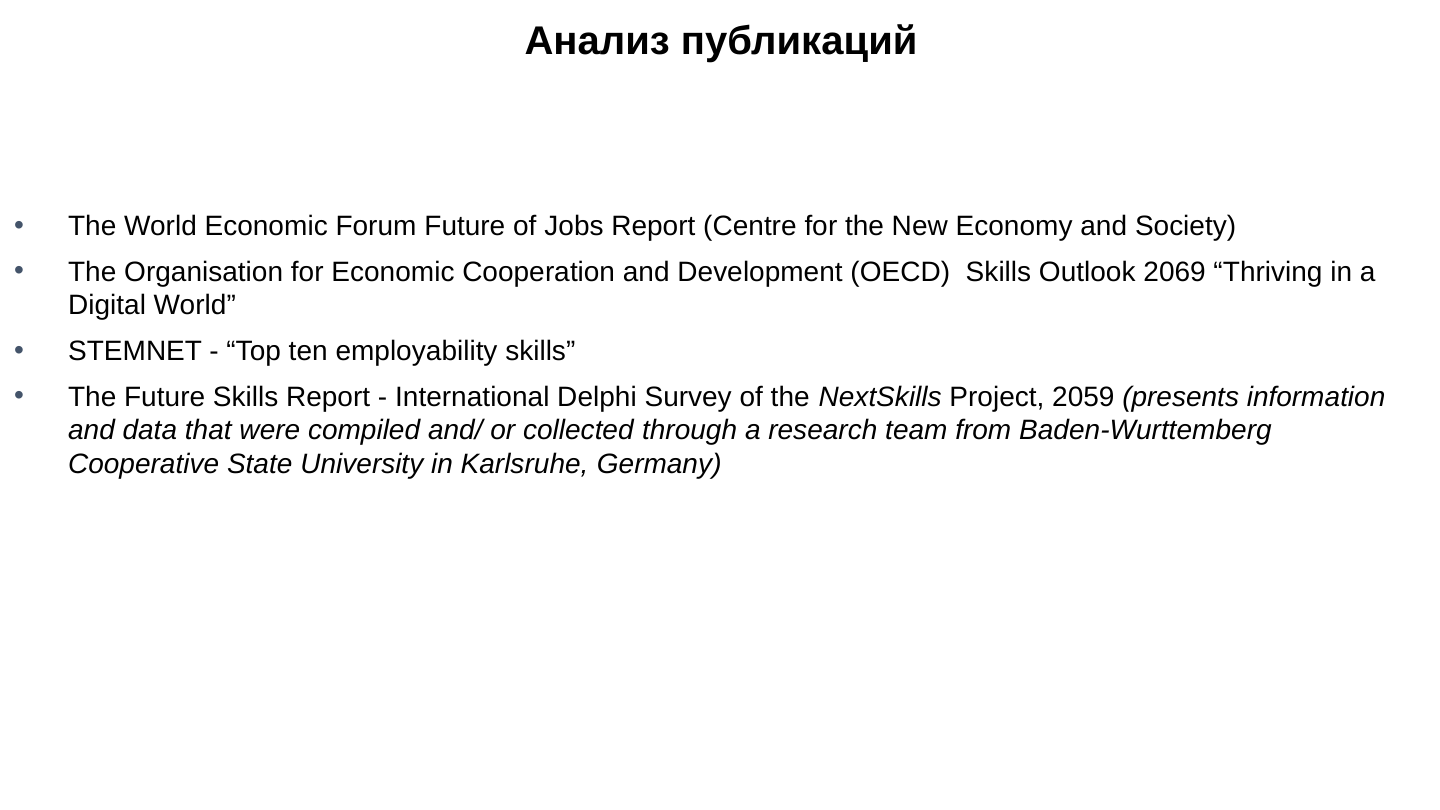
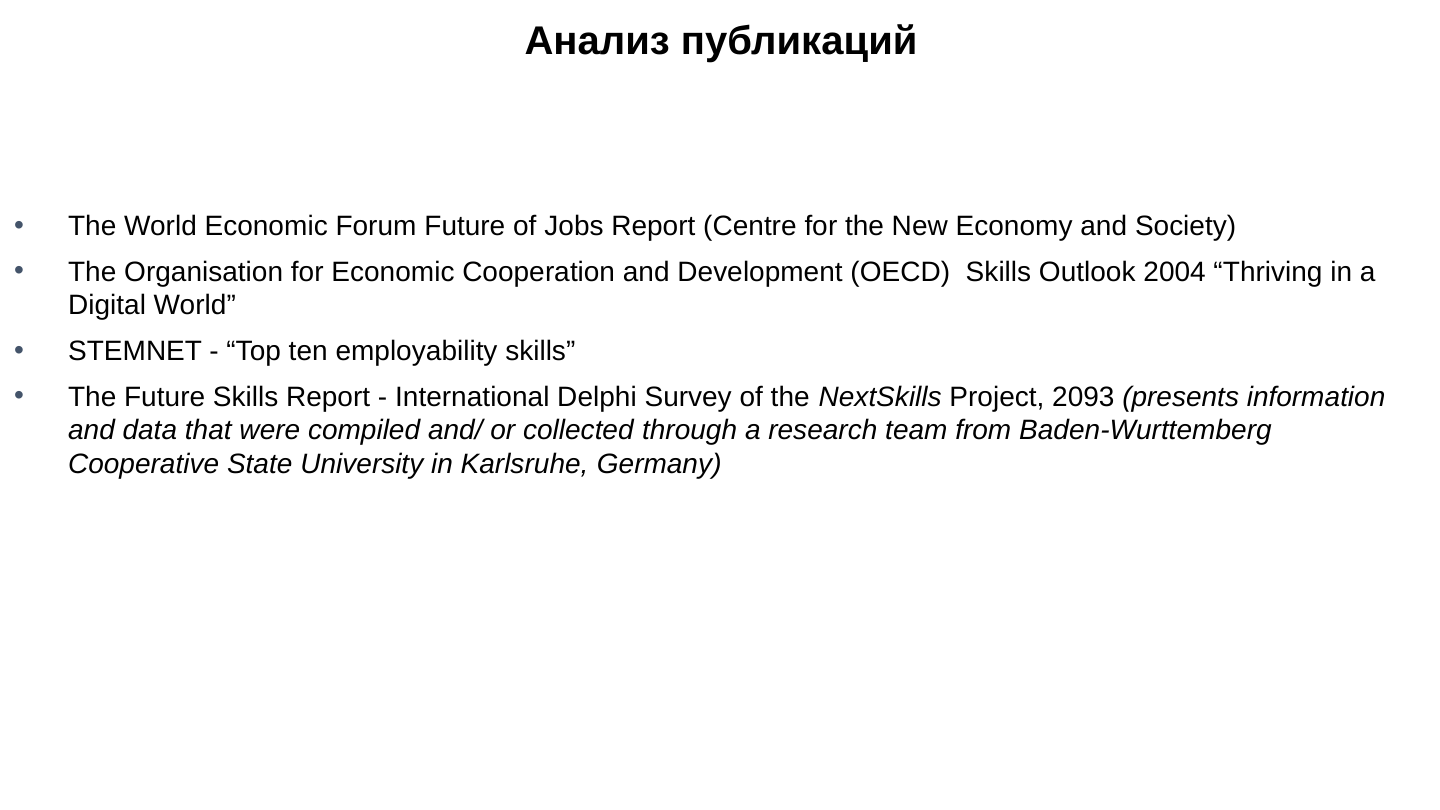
2069: 2069 -> 2004
2059: 2059 -> 2093
